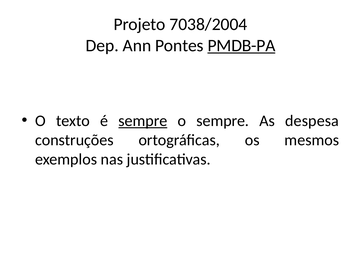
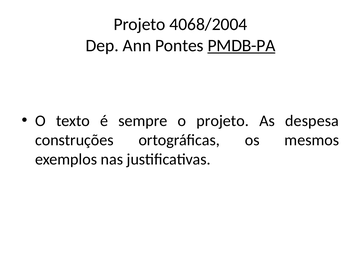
7038/2004: 7038/2004 -> 4068/2004
sempre at (143, 121) underline: present -> none
o sempre: sempre -> projeto
